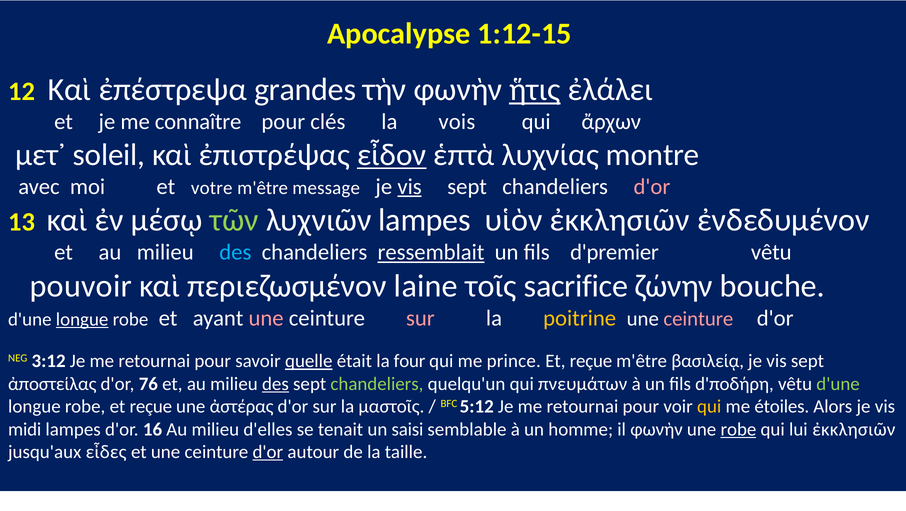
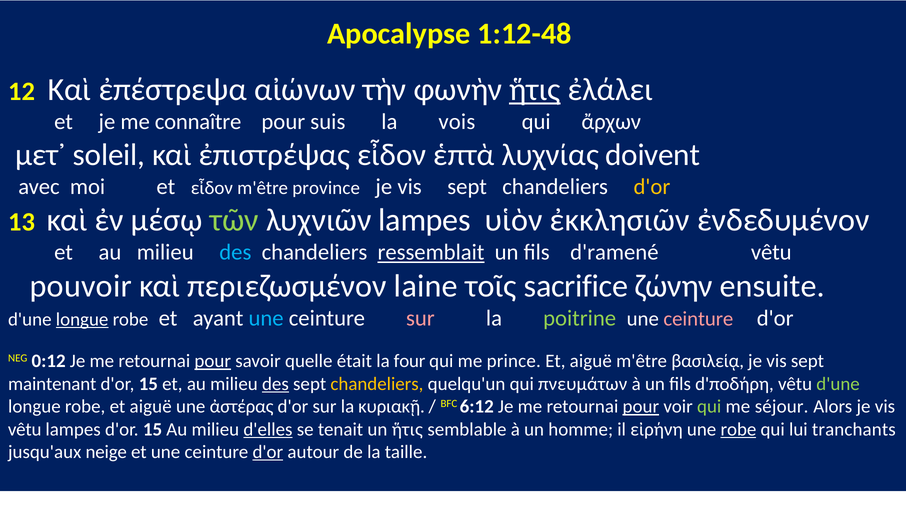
1:12-15: 1:12-15 -> 1:12-48
grandes: grandes -> αἰώνων
clés: clés -> suis
εἶδον at (392, 155) underline: present -> none
montre: montre -> doivent
et votre: votre -> εἶδον
message: message -> province
vis at (410, 187) underline: present -> none
d'or at (652, 187) colour: pink -> yellow
d'premier: d'premier -> d'ramené
bouche: bouche -> ensuite
une at (266, 318) colour: pink -> light blue
poitrine colour: yellow -> light green
3:12: 3:12 -> 0:12
pour at (213, 361) underline: none -> present
quelle underline: present -> none
reçue at (591, 361): reçue -> aiguë
ἀποστείλας: ἀποστείλας -> maintenant
76 at (148, 384): 76 -> 15
chandeliers at (377, 384) colour: light green -> yellow
robe et reçue: reçue -> aiguë
μαστοῖς: μαστοῖς -> κυριακῇ
5:12: 5:12 -> 6:12
pour at (641, 406) underline: none -> present
qui at (709, 406) colour: yellow -> light green
étoiles: étoiles -> séjour
midi at (25, 429): midi -> vêtu
lampes d'or 16: 16 -> 15
d'elles underline: none -> present
un saisi: saisi -> ἥτις
il φωνὴν: φωνὴν -> εἰρήνη
lui ἐκκλησιῶν: ἐκκλησιῶν -> tranchants
εἶδες: εἶδες -> neige
